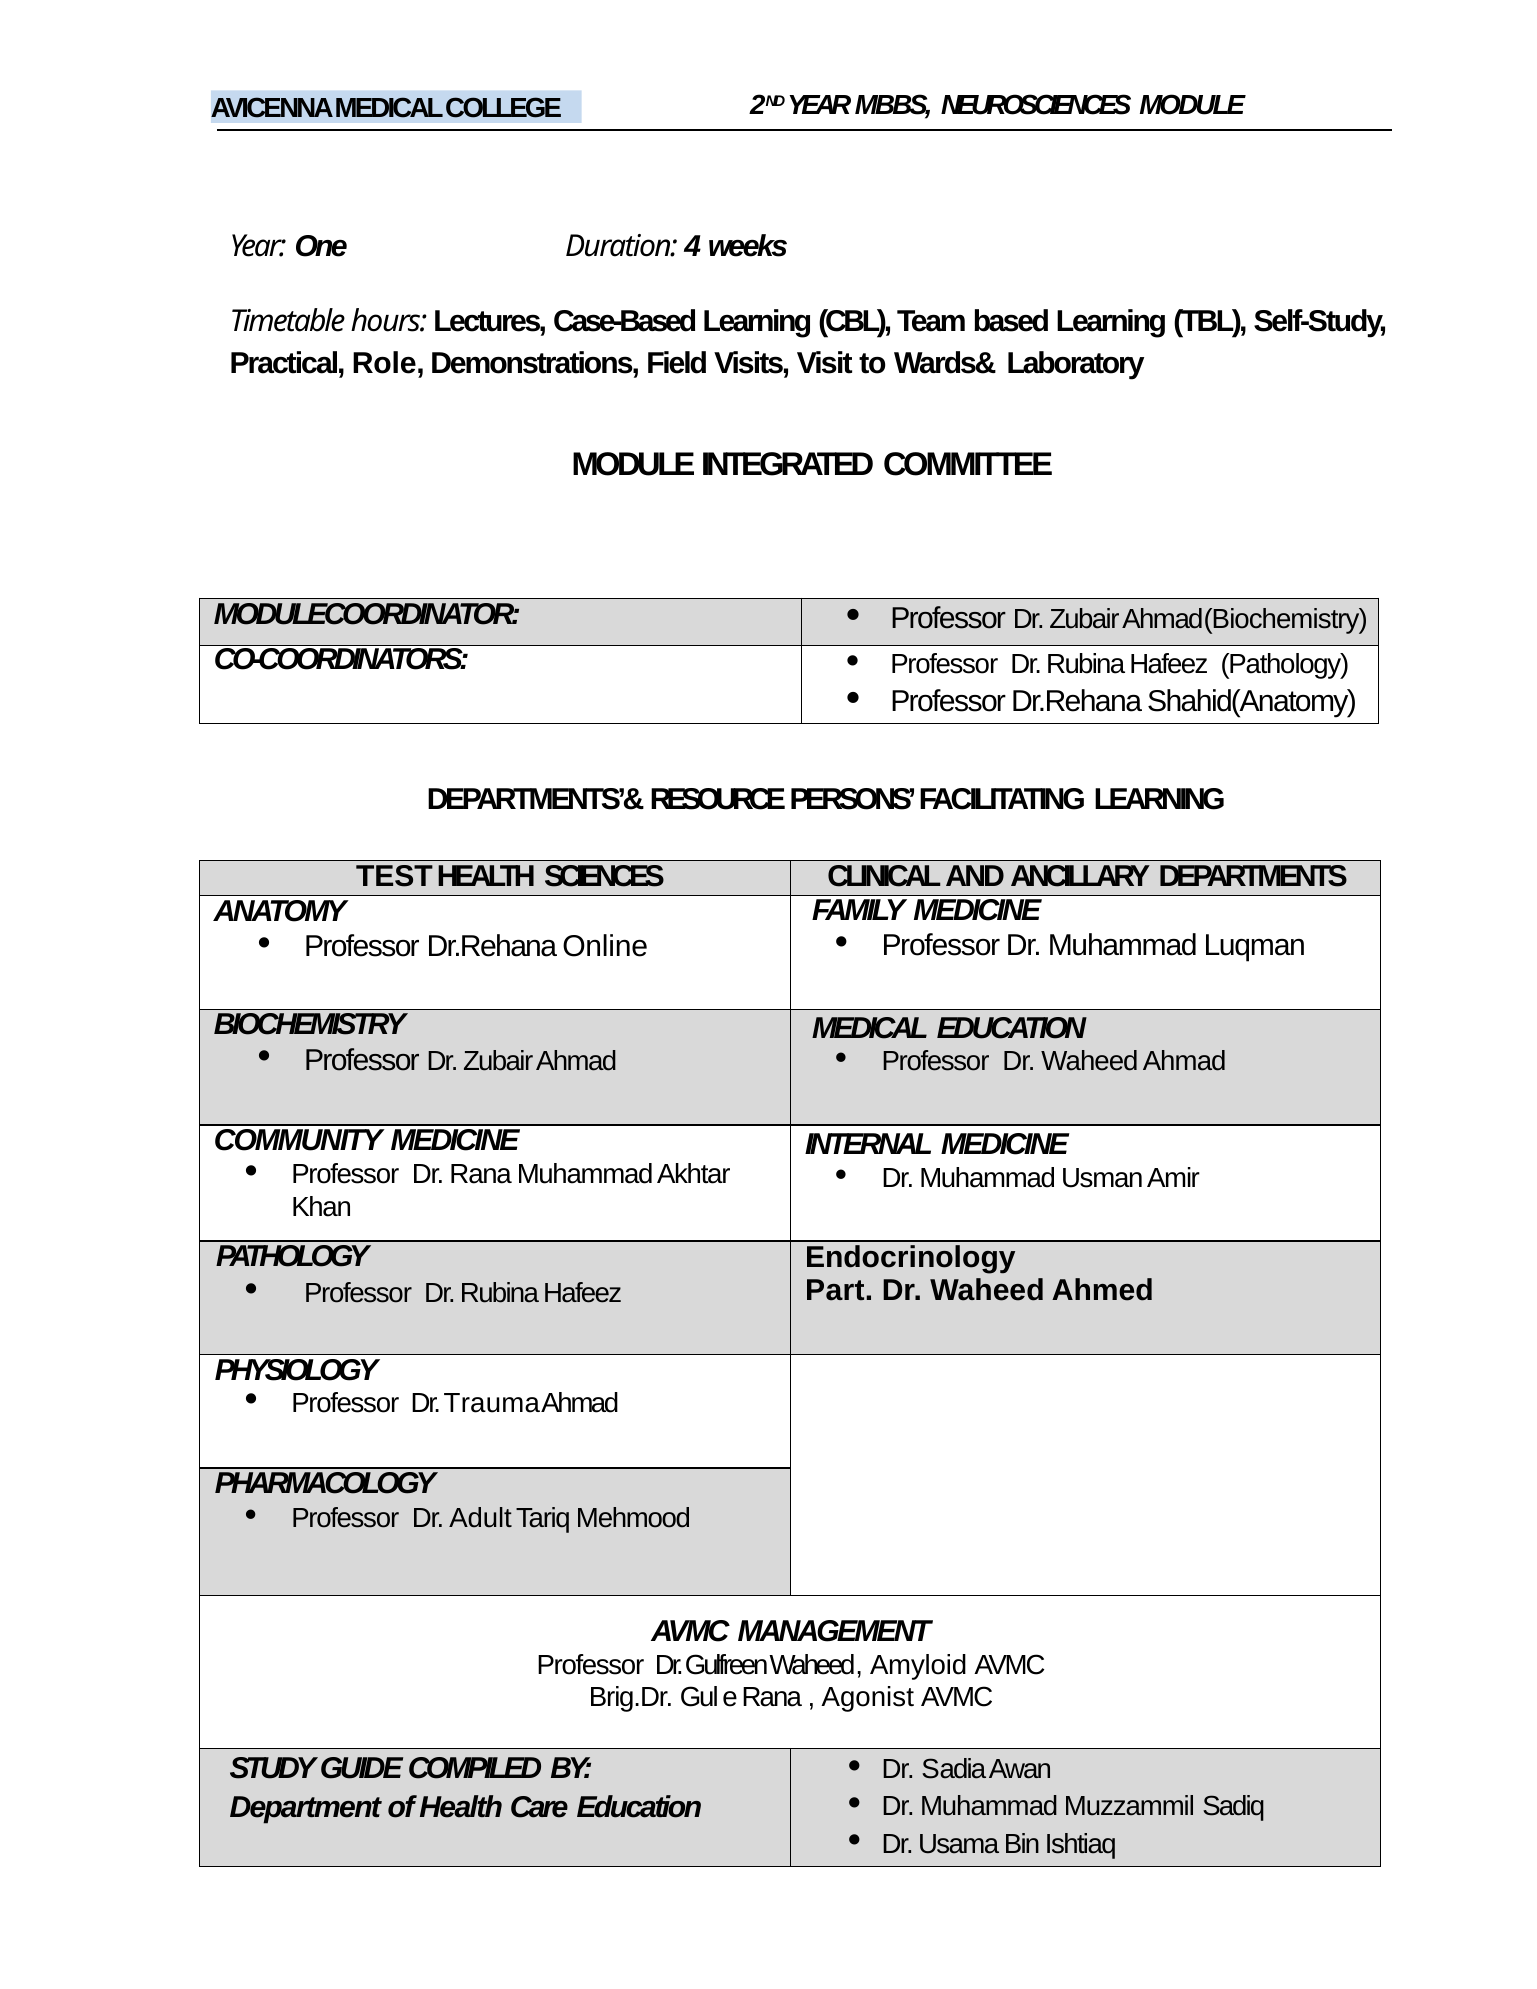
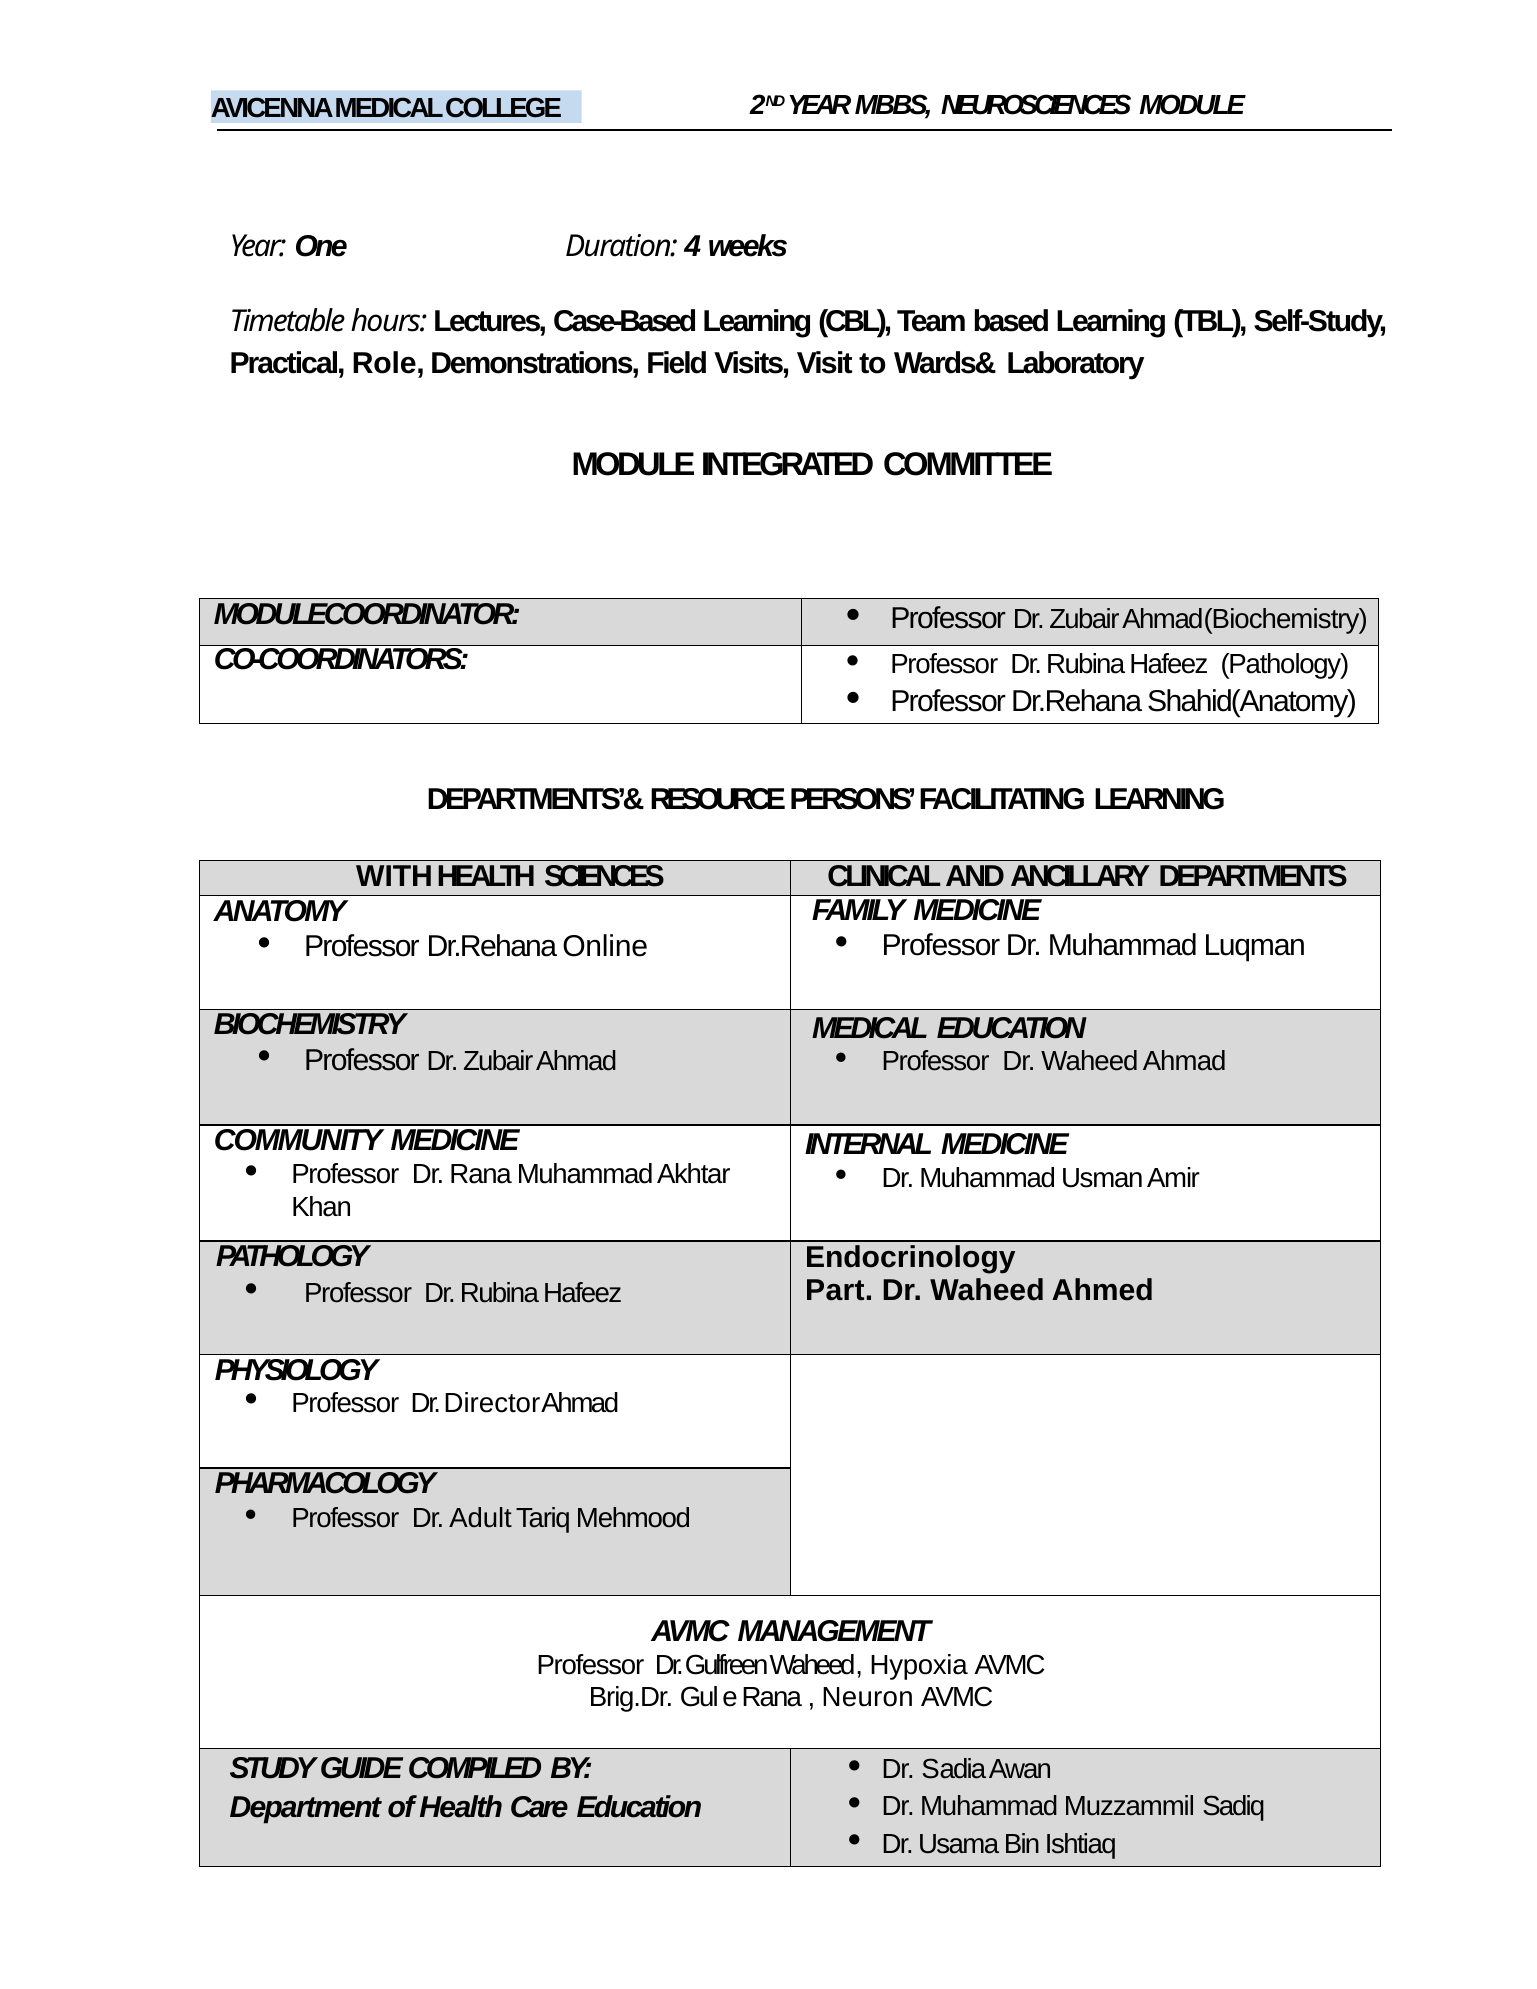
TEST: TEST -> WITH
Trauma: Trauma -> Director
Amyloid: Amyloid -> Hypoxia
Agonist: Agonist -> Neuron
